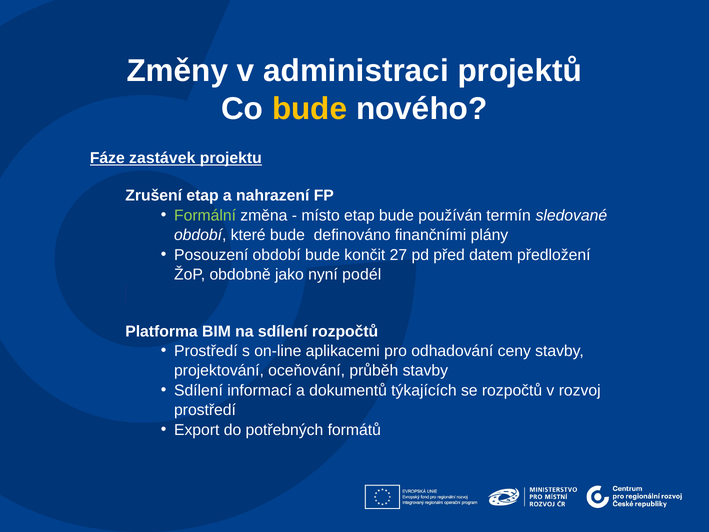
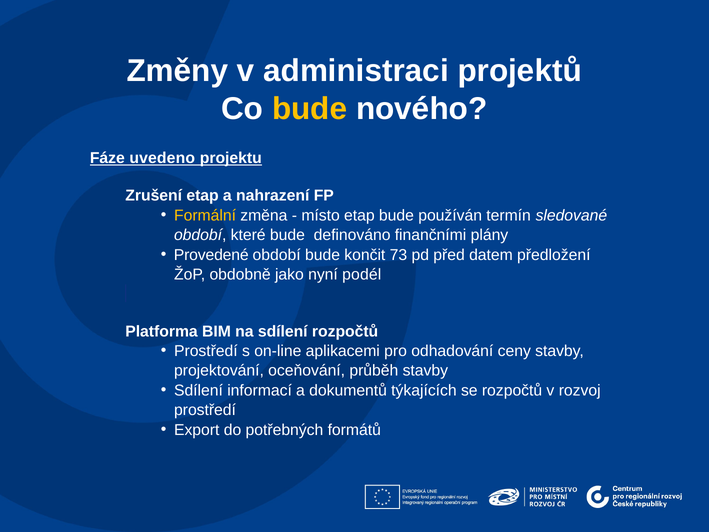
zastávek: zastávek -> uvedeno
Formální colour: light green -> yellow
Posouzení: Posouzení -> Provedené
27: 27 -> 73
